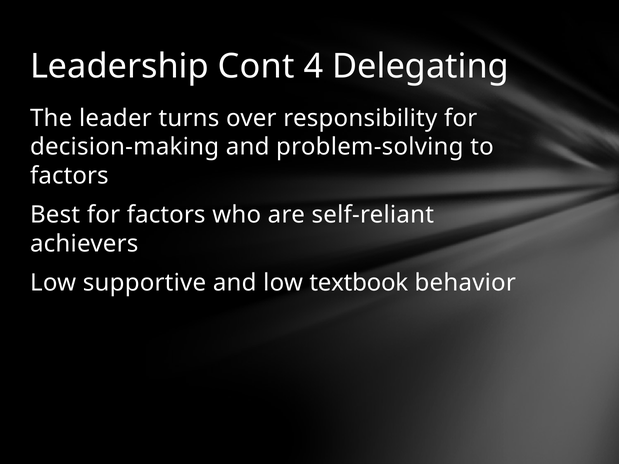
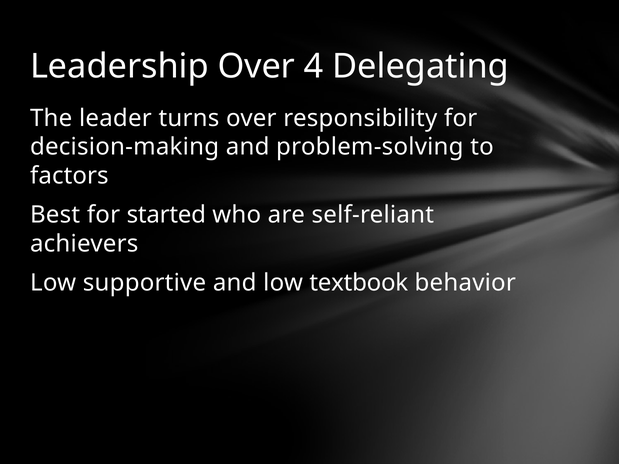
Leadership Cont: Cont -> Over
for factors: factors -> started
